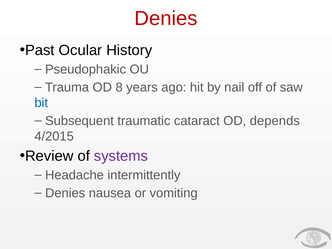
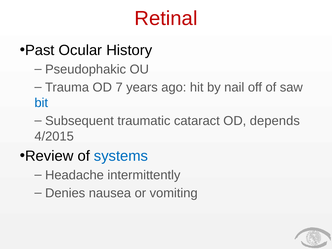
Denies at (166, 18): Denies -> Retinal
8: 8 -> 7
systems colour: purple -> blue
